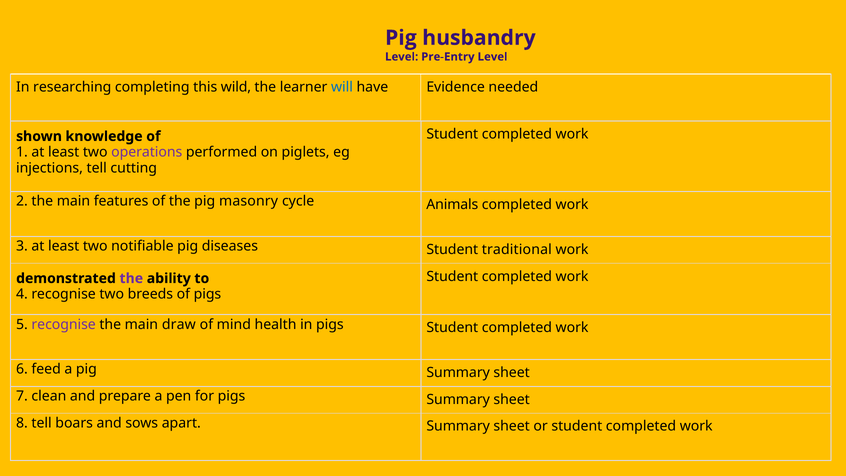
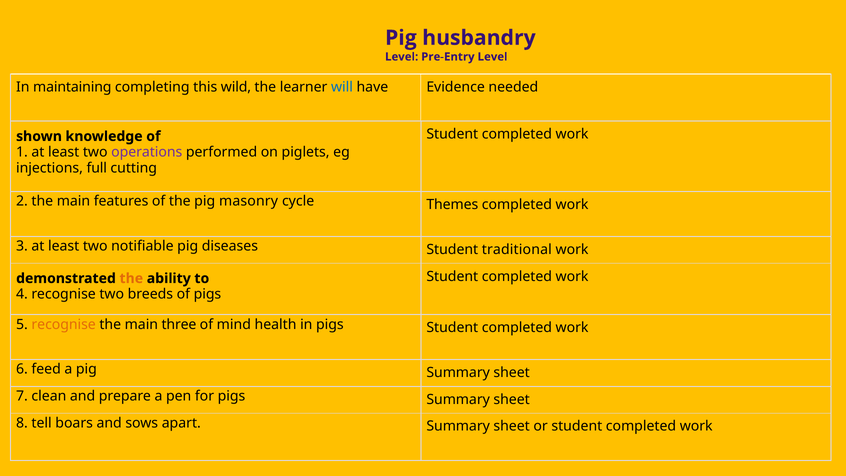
researching: researching -> maintaining
injections tell: tell -> full
Animals: Animals -> Themes
the at (131, 278) colour: purple -> orange
recognise at (64, 324) colour: purple -> orange
draw: draw -> three
